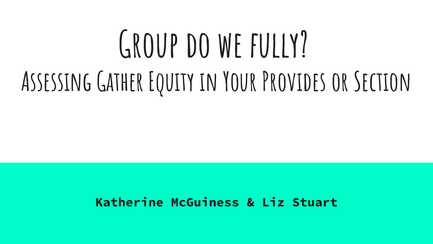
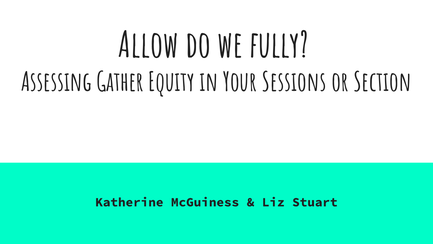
Group: Group -> Allow
Provides: Provides -> Sessions
